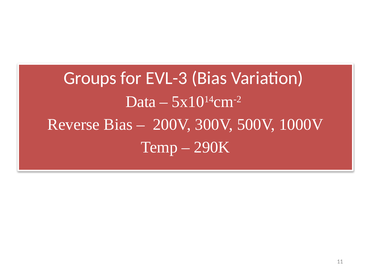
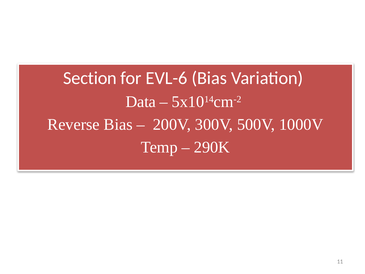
Groups: Groups -> Section
EVL-3: EVL-3 -> EVL-6
